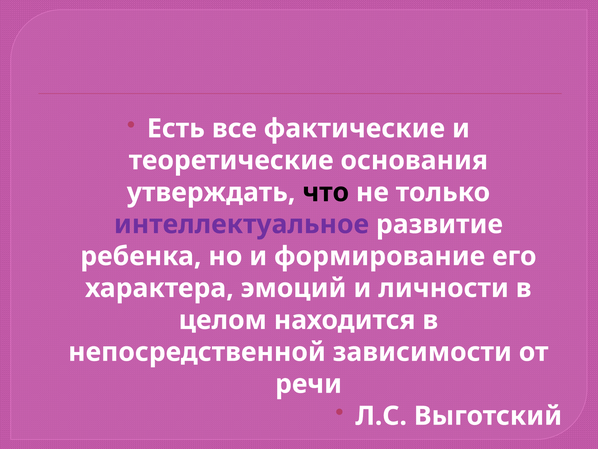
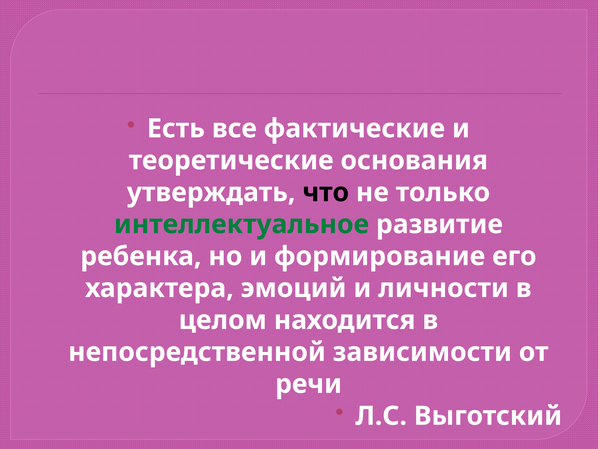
интеллектуальное colour: purple -> green
